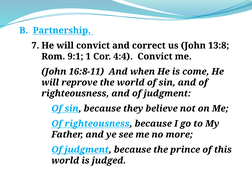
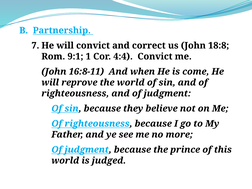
13:8: 13:8 -> 18:8
